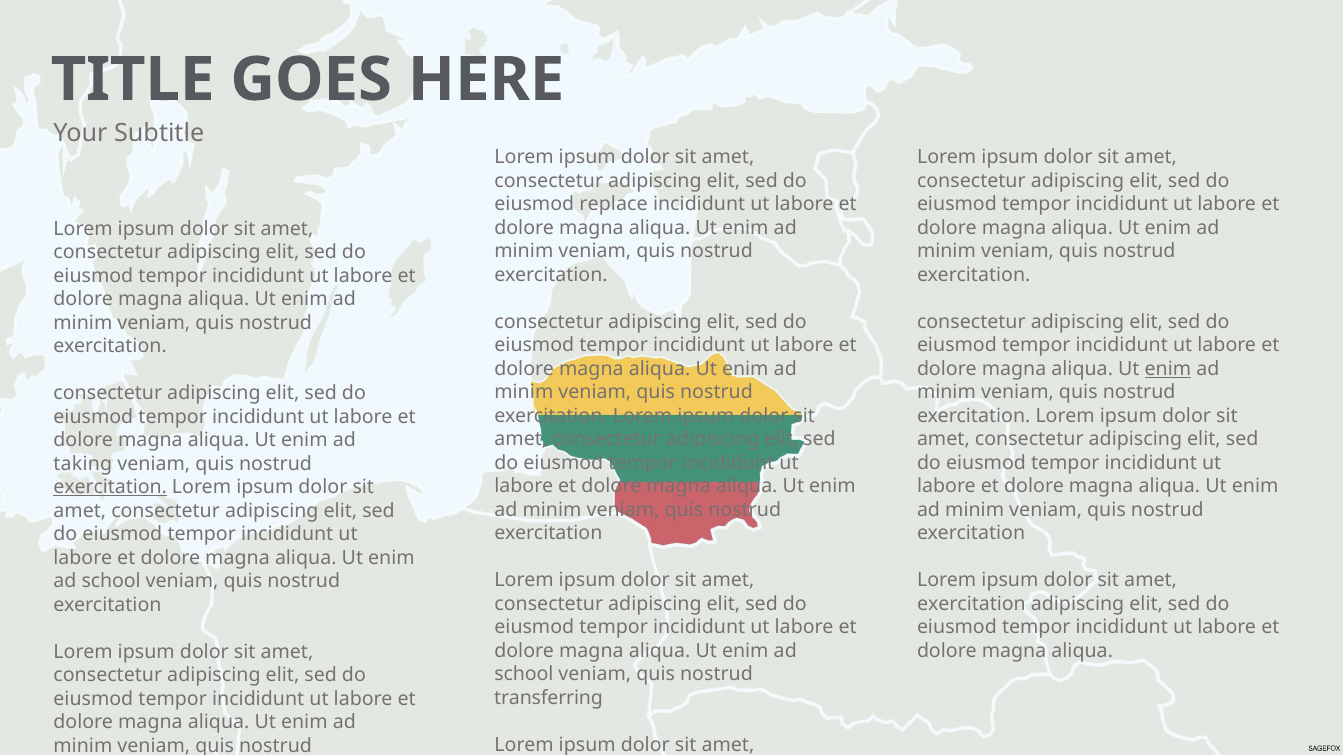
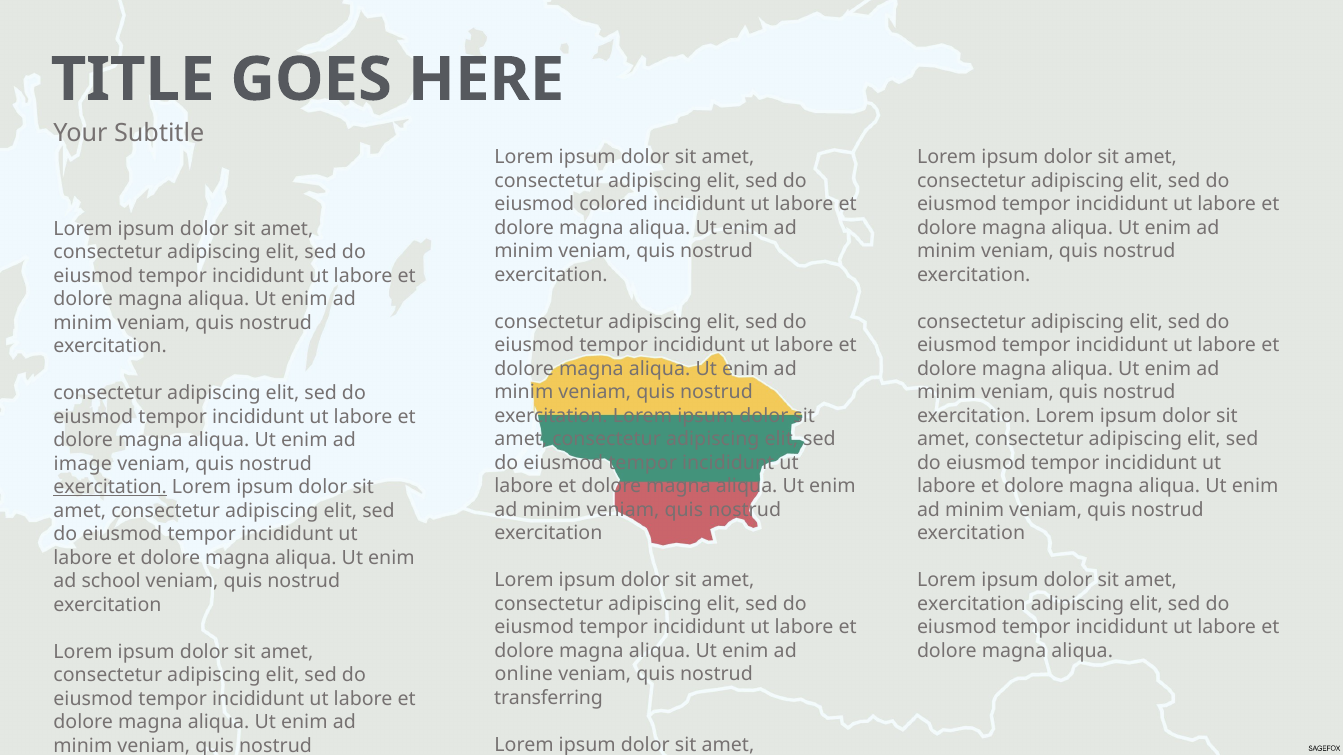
replace: replace -> colored
enim at (1168, 369) underline: present -> none
taking: taking -> image
school at (524, 675): school -> online
